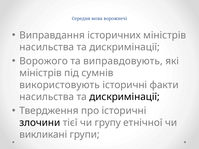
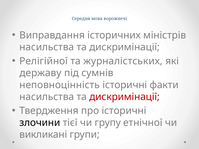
Ворожого: Ворожого -> Релігійної
виправдовують: виправдовують -> журналістських
міністрів at (41, 73): міністрів -> державу
використовують: використовують -> неповноцінність
дискримінації at (125, 97) colour: black -> red
